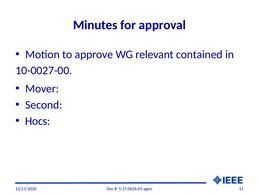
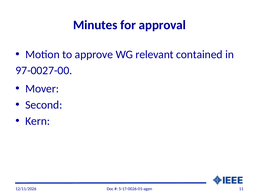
10-0027-00: 10-0027-00 -> 97-0027-00
Hocs: Hocs -> Kern
